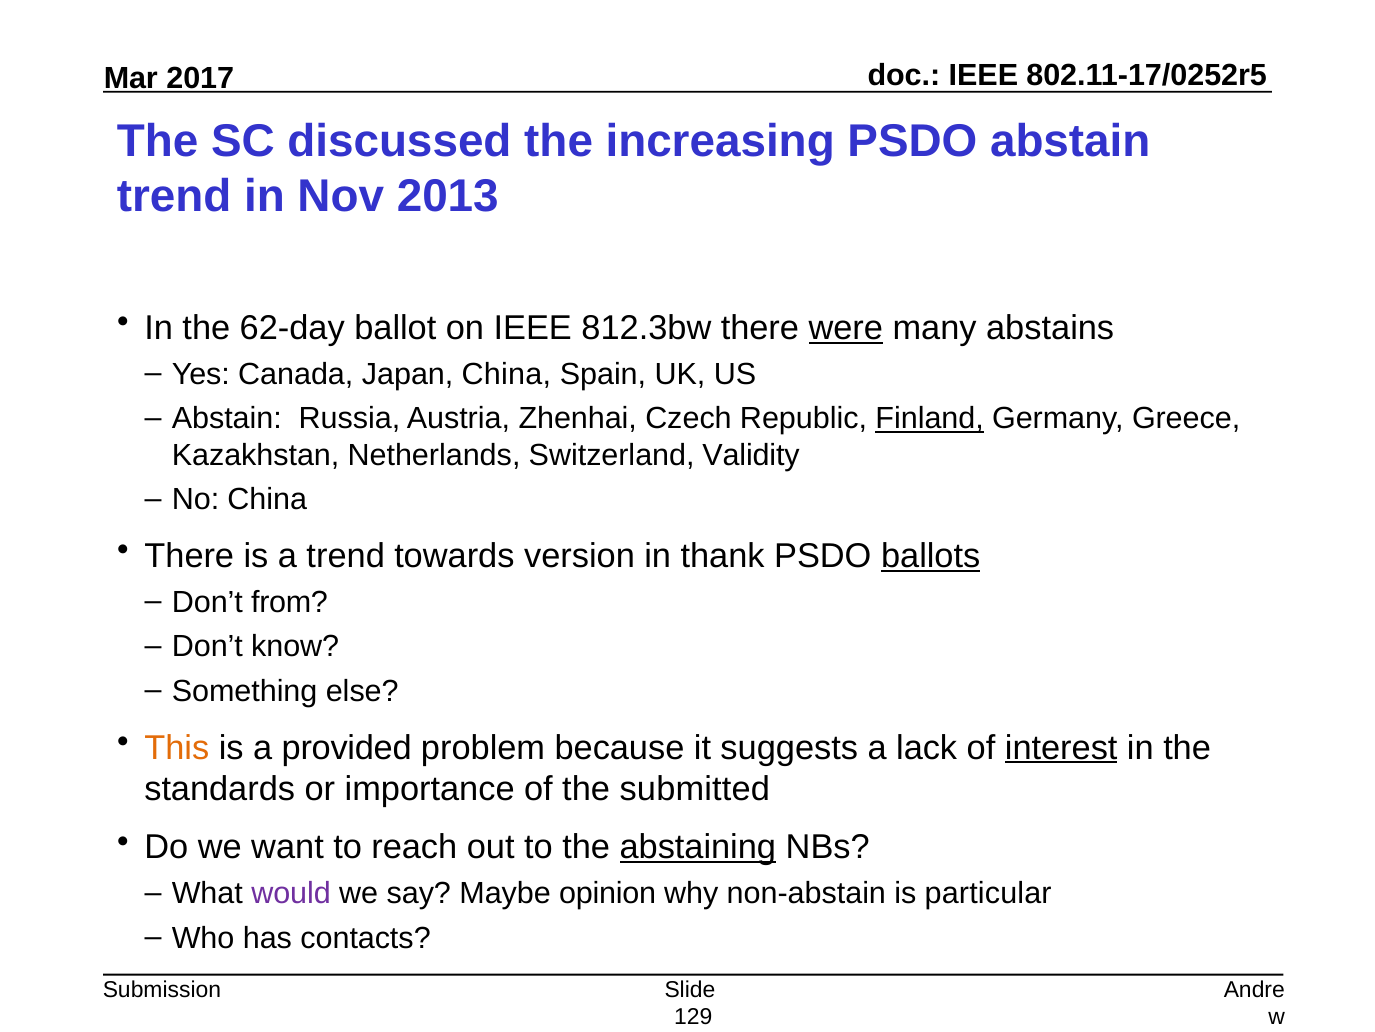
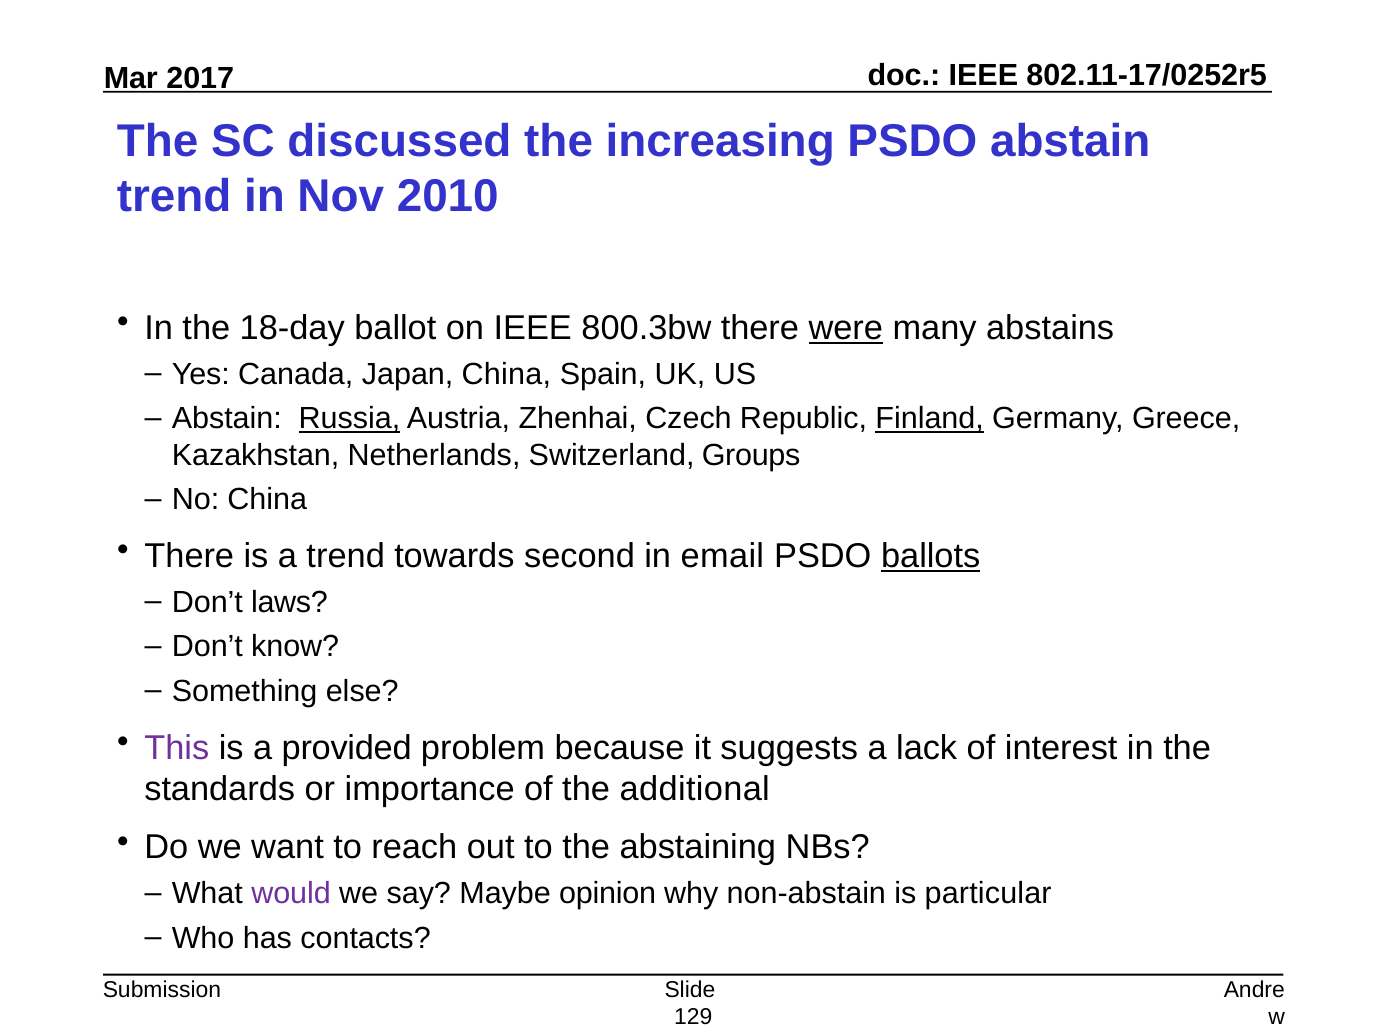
2013: 2013 -> 2010
62-day: 62-day -> 18-day
812.3bw: 812.3bw -> 800.3bw
Russia underline: none -> present
Validity: Validity -> Groups
version: version -> second
thank: thank -> email
from: from -> laws
This colour: orange -> purple
interest underline: present -> none
submitted: submitted -> additional
abstaining underline: present -> none
